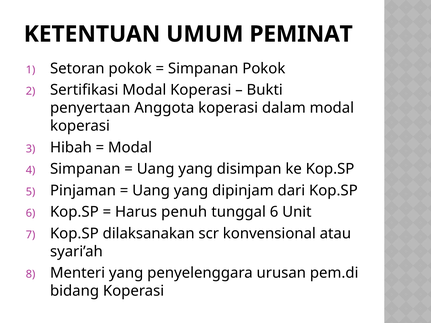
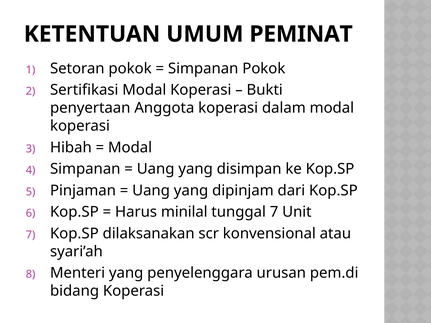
penuh: penuh -> minilal
tunggal 6: 6 -> 7
